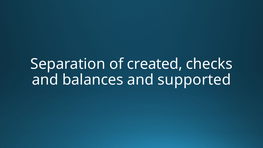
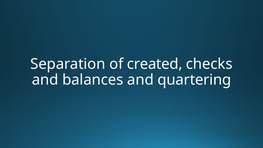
supported: supported -> quartering
